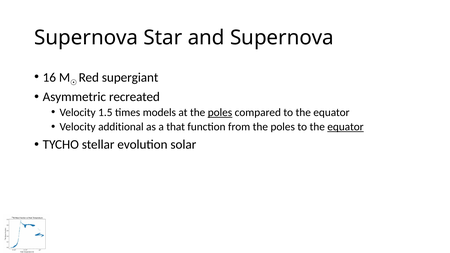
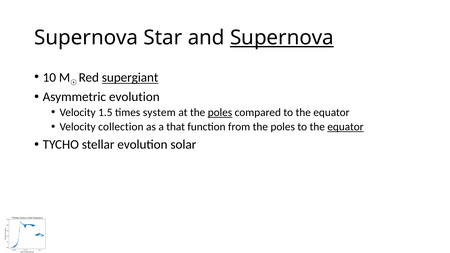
Supernova at (282, 38) underline: none -> present
16: 16 -> 10
supergiant underline: none -> present
Asymmetric recreated: recreated -> evolution
models: models -> system
additional: additional -> collection
